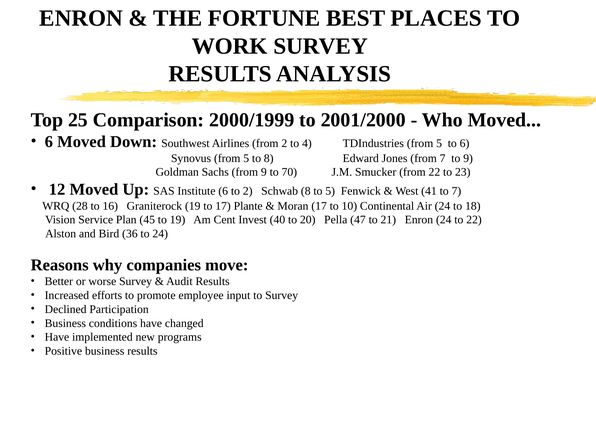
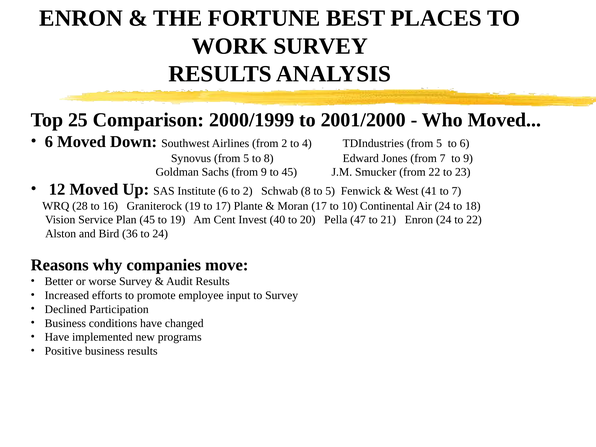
to 70: 70 -> 45
